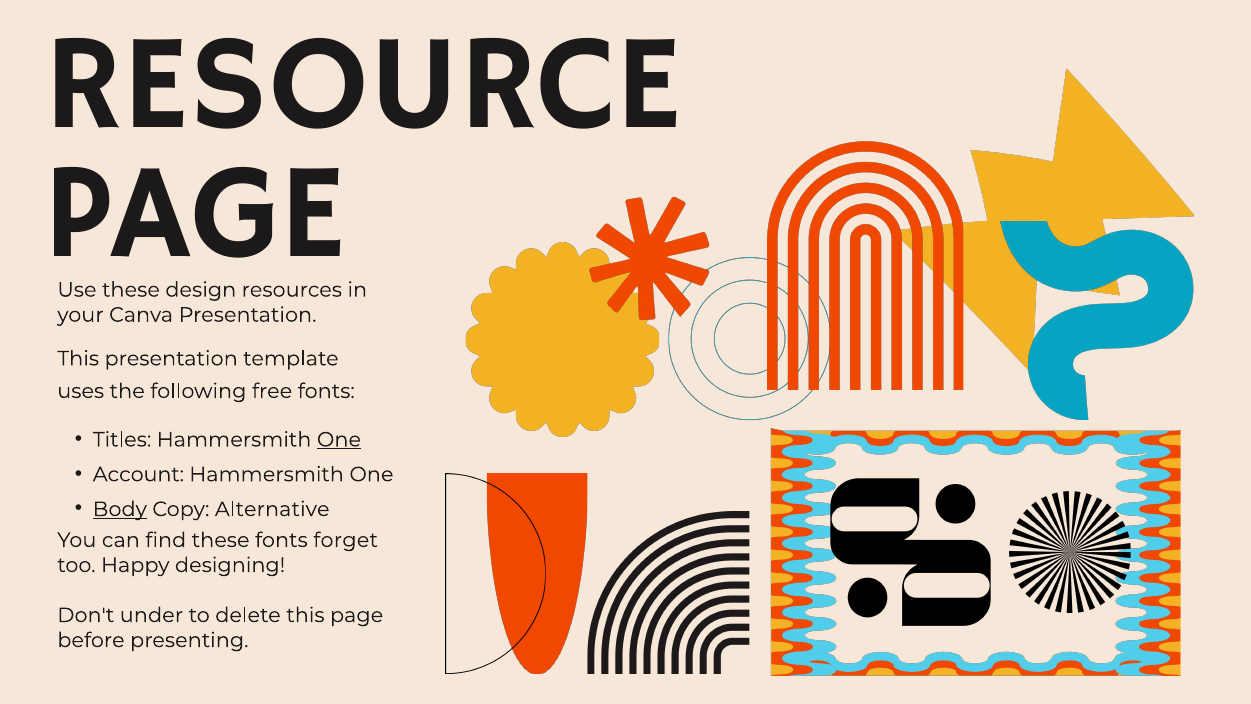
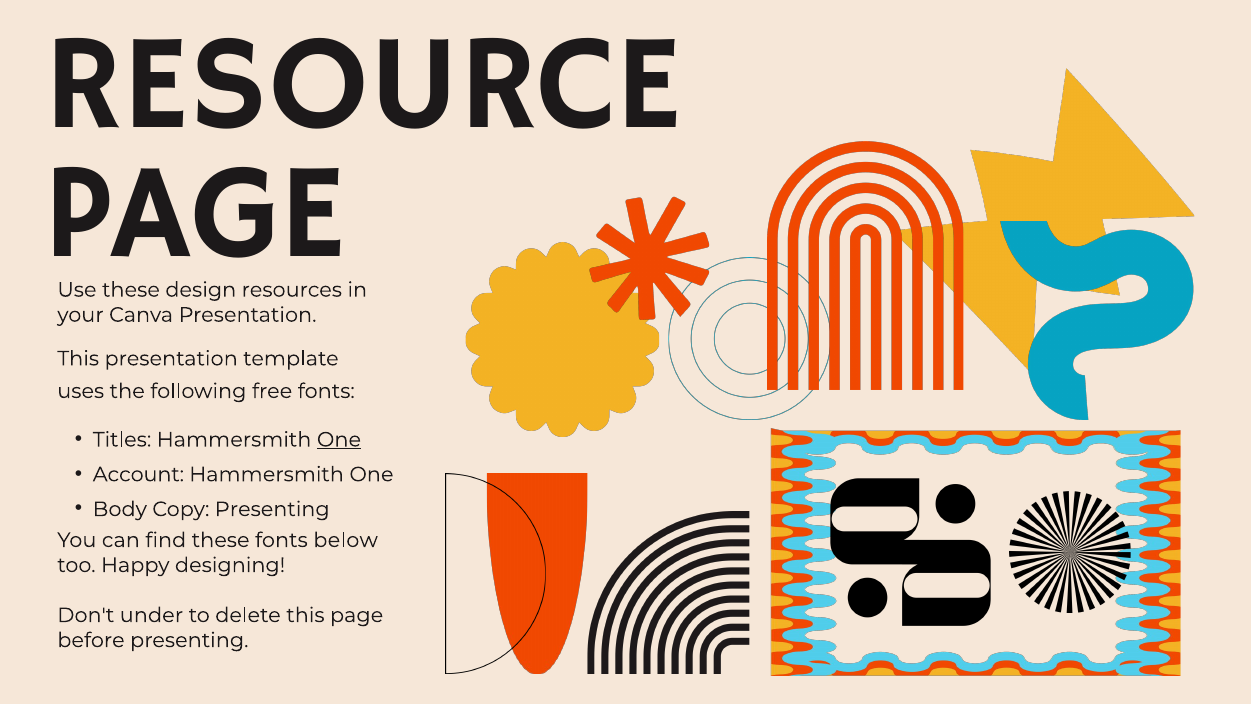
Body underline: present -> none
Copy Alternative: Alternative -> Presenting
forget: forget -> below
